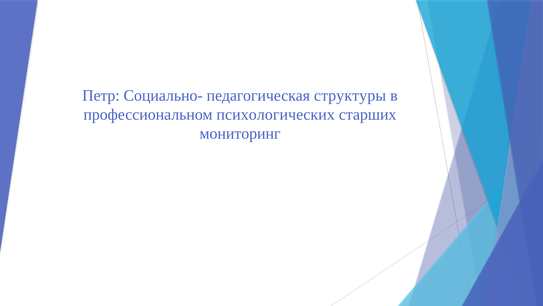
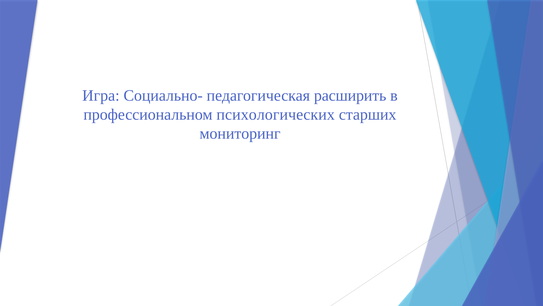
Петр: Петр -> Игра
структуры: структуры -> расширить
